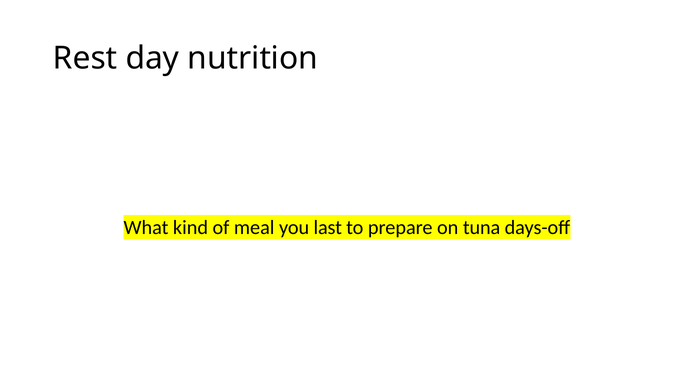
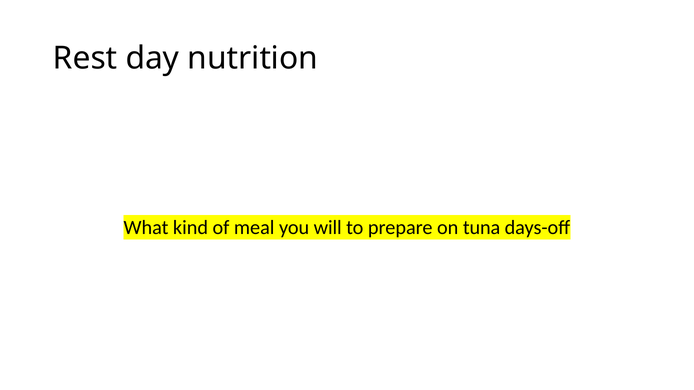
last: last -> will
